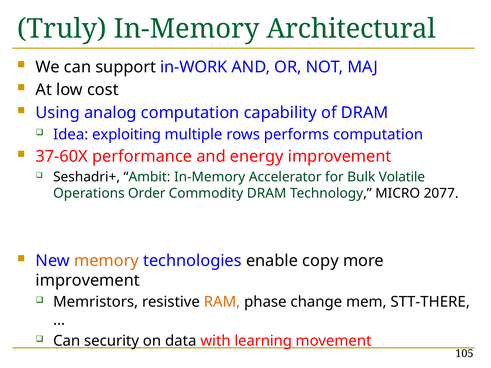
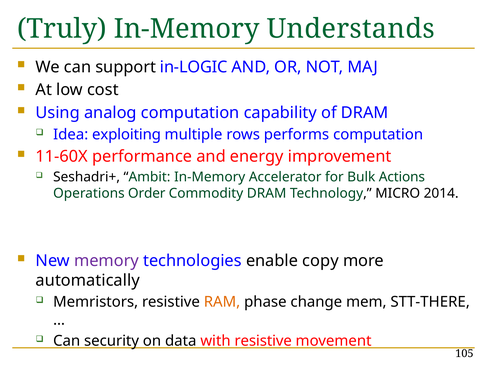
Architectural: Architectural -> Understands
in-WORK: in-WORK -> in-LOGIC
37-60X: 37-60X -> 11-60X
Volatile: Volatile -> Actions
2077: 2077 -> 2014
memory colour: orange -> purple
improvement at (88, 281): improvement -> automatically
with learning: learning -> resistive
